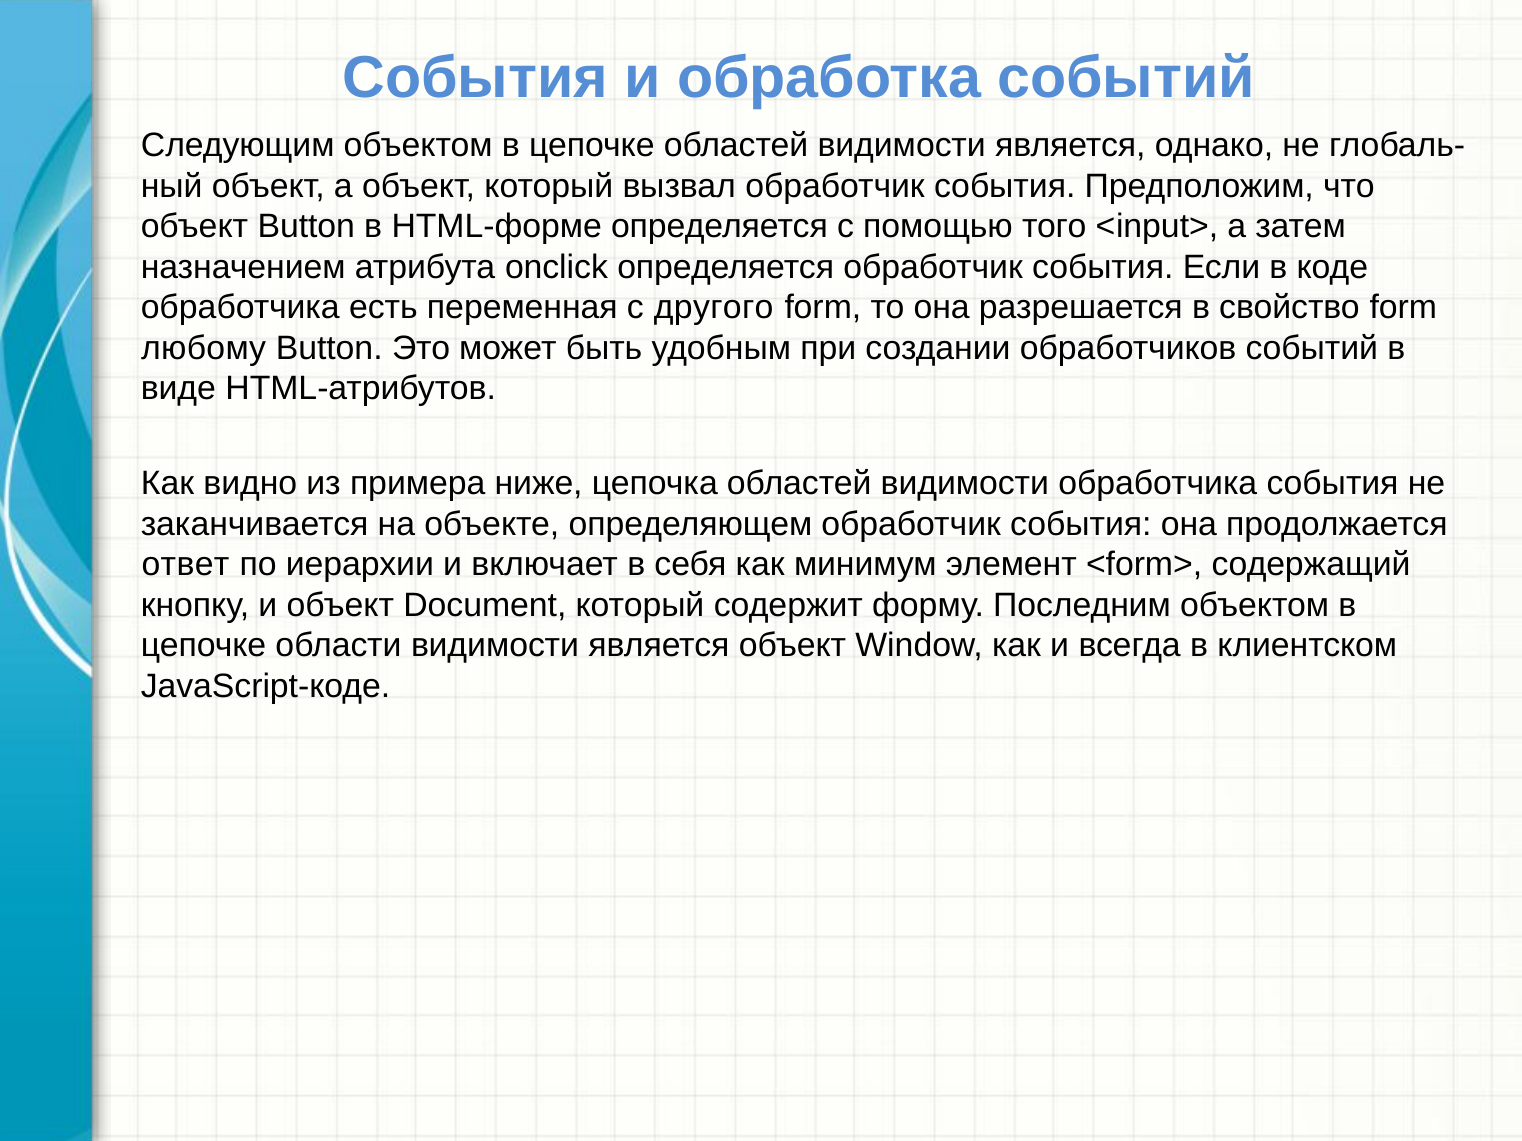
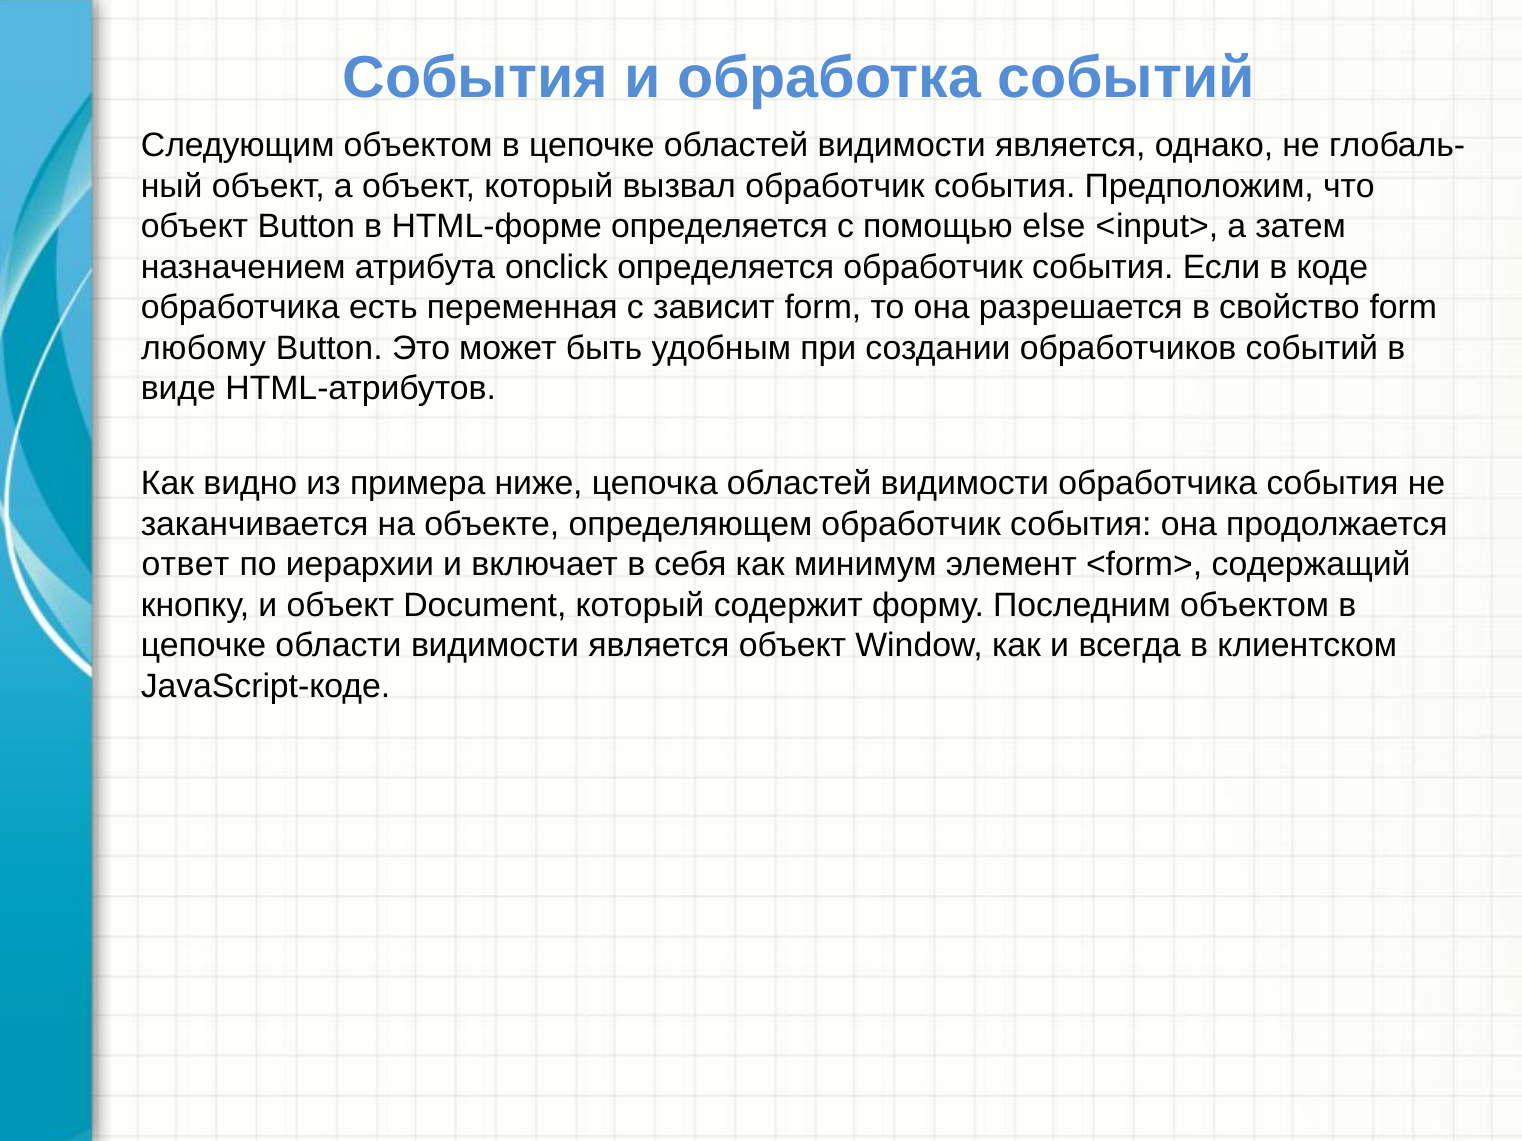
того: того -> else
другого: другого -> зависит
